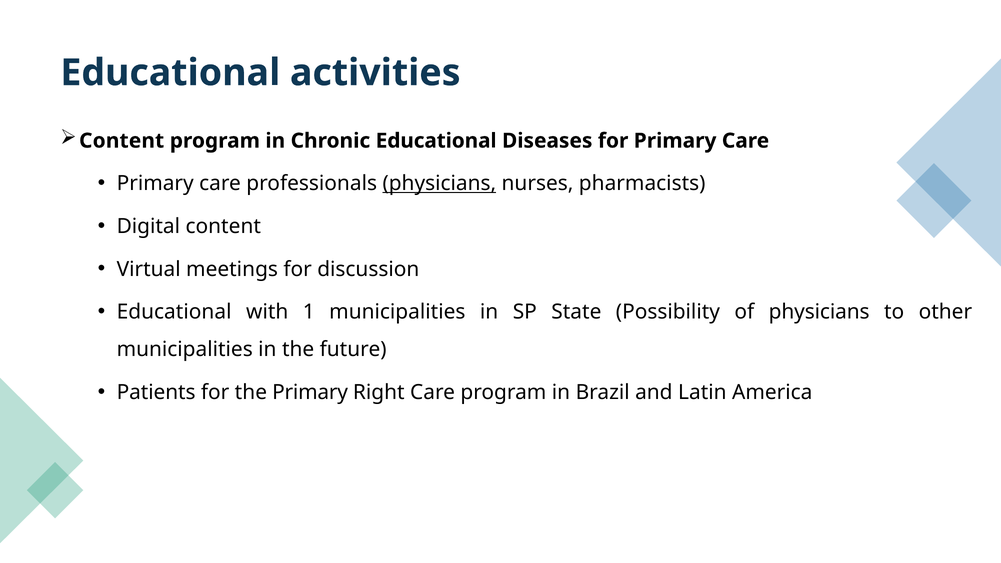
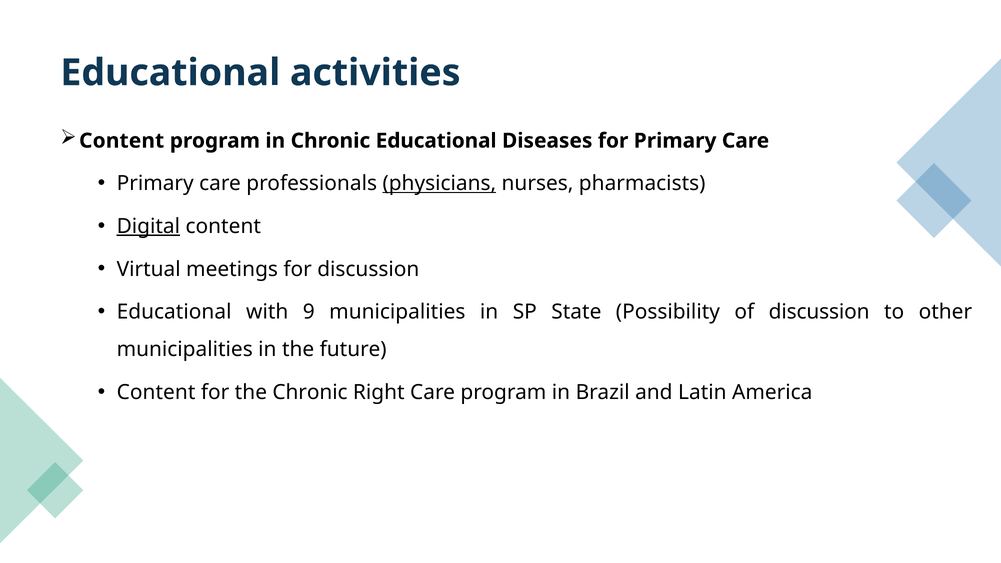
Digital underline: none -> present
1: 1 -> 9
of physicians: physicians -> discussion
Patients at (156, 392): Patients -> Content
the Primary: Primary -> Chronic
